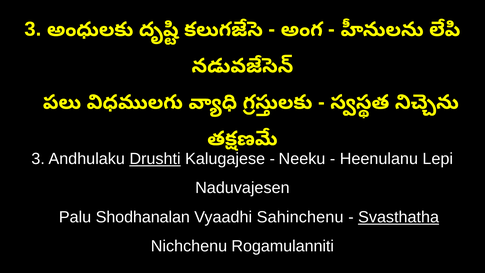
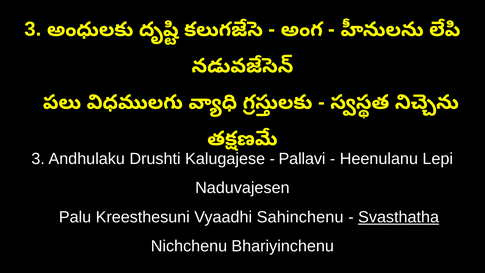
Drushti underline: present -> none
Neeku: Neeku -> Pallavi
Shodhanalan: Shodhanalan -> Kreesthesuni
Rogamulanniti: Rogamulanniti -> Bhariyinchenu
